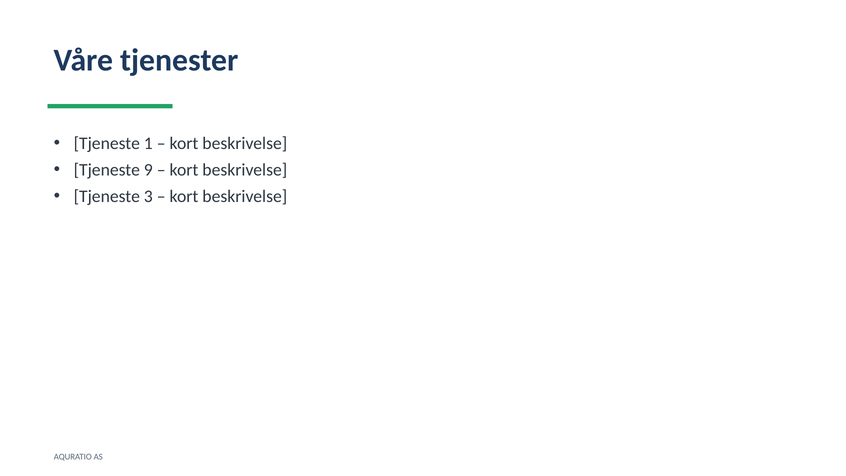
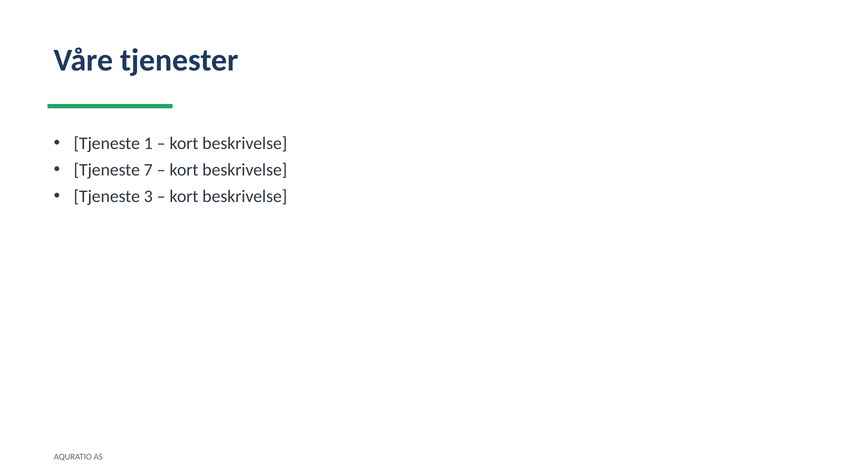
9: 9 -> 7
